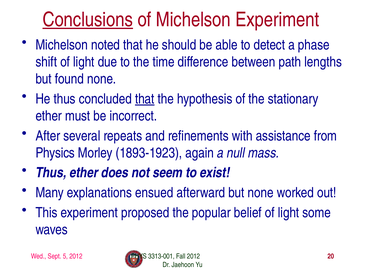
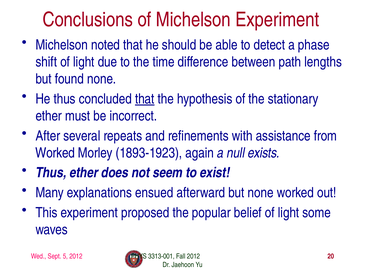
Conclusions underline: present -> none
Physics at (55, 153): Physics -> Worked
mass: mass -> exists
